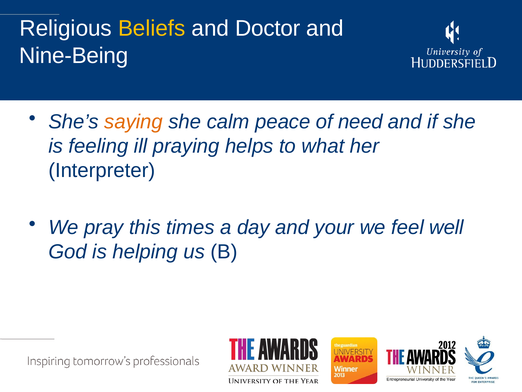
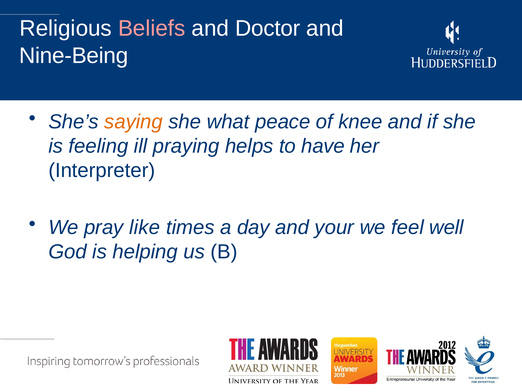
Beliefs colour: yellow -> pink
calm: calm -> what
need: need -> knee
what: what -> have
this: this -> like
